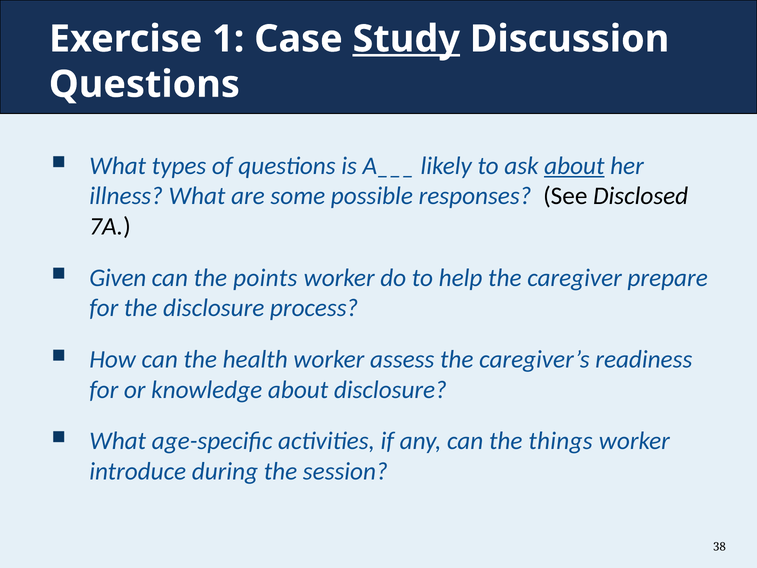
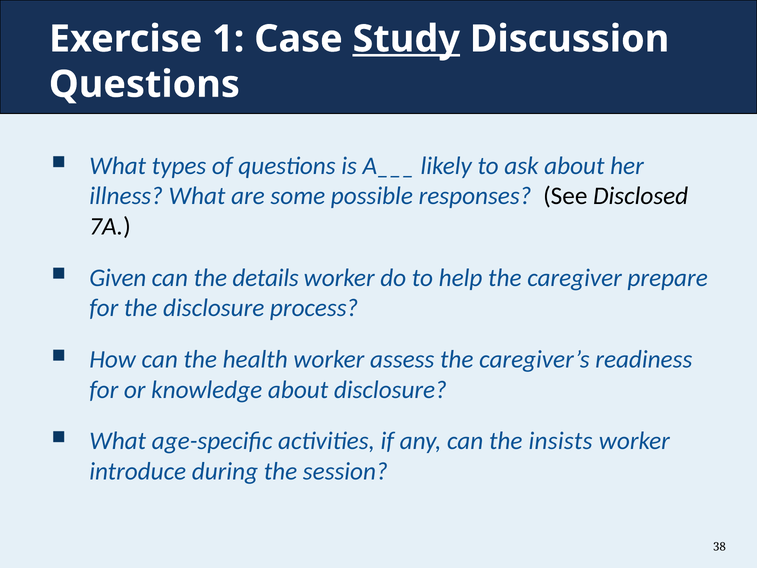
about at (574, 166) underline: present -> none
points: points -> details
things: things -> insists
